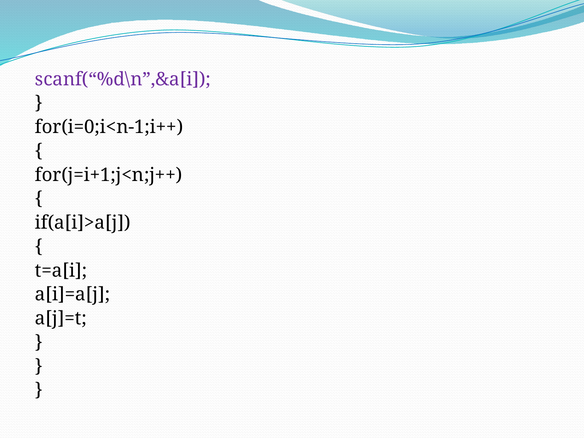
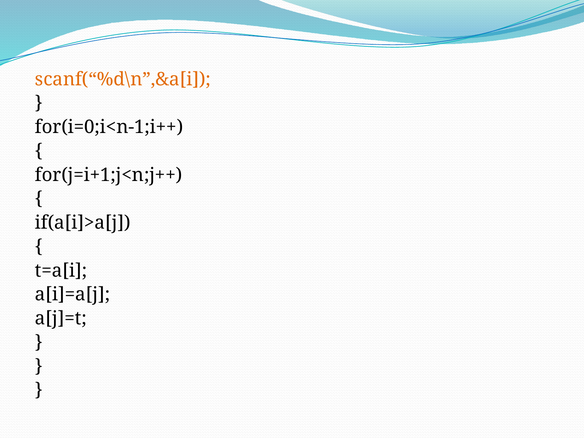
scanf(“%d\n”,&a[i colour: purple -> orange
